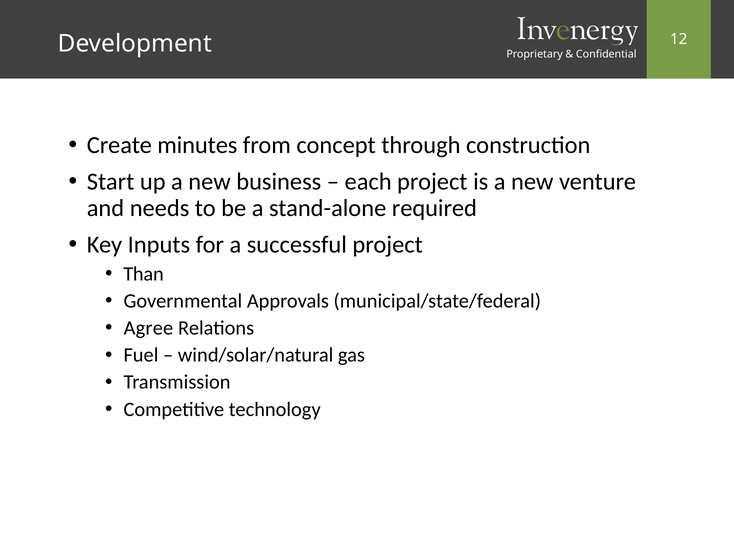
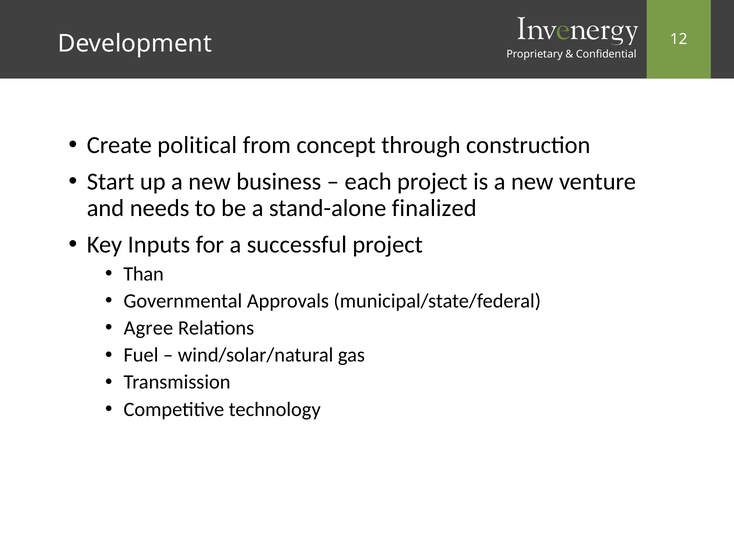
minutes: minutes -> political
required: required -> finalized
